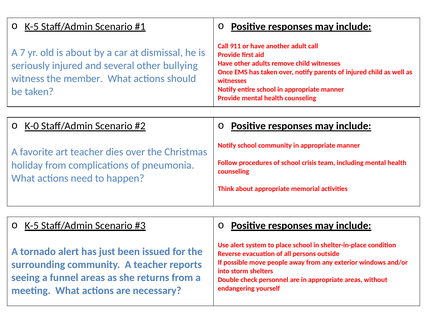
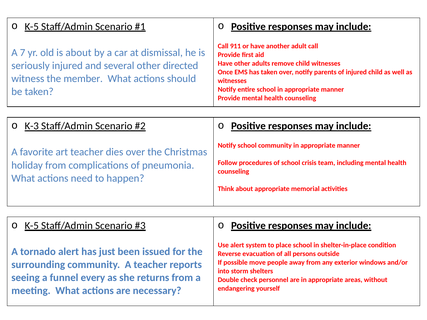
bullying: bullying -> directed
K-0: K-0 -> K-3
funnel areas: areas -> every
